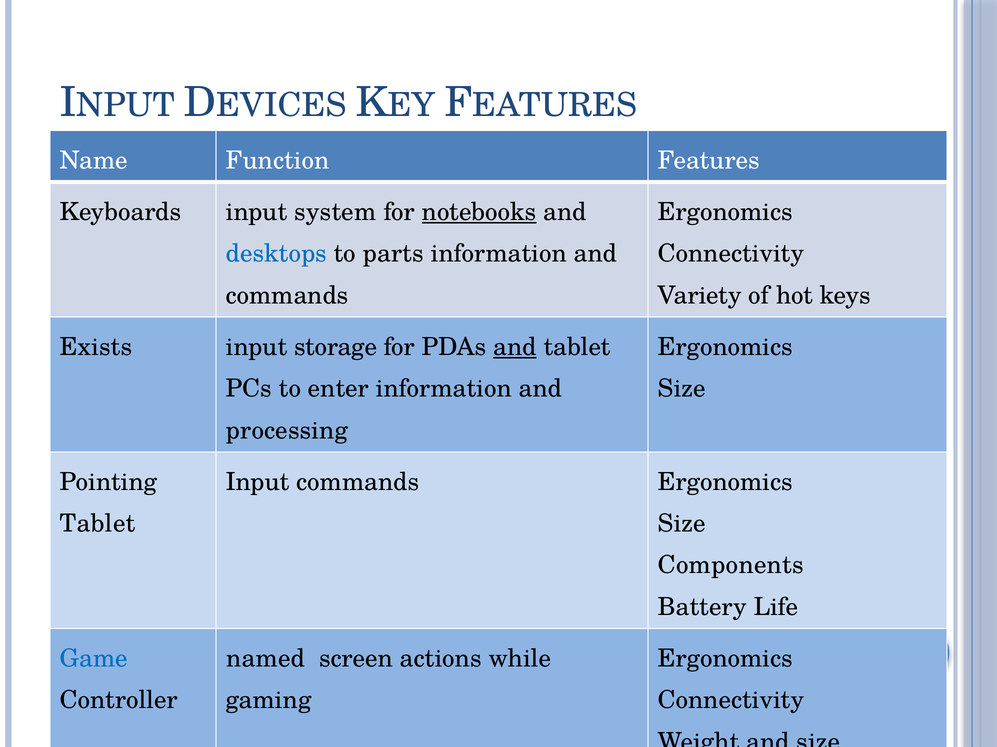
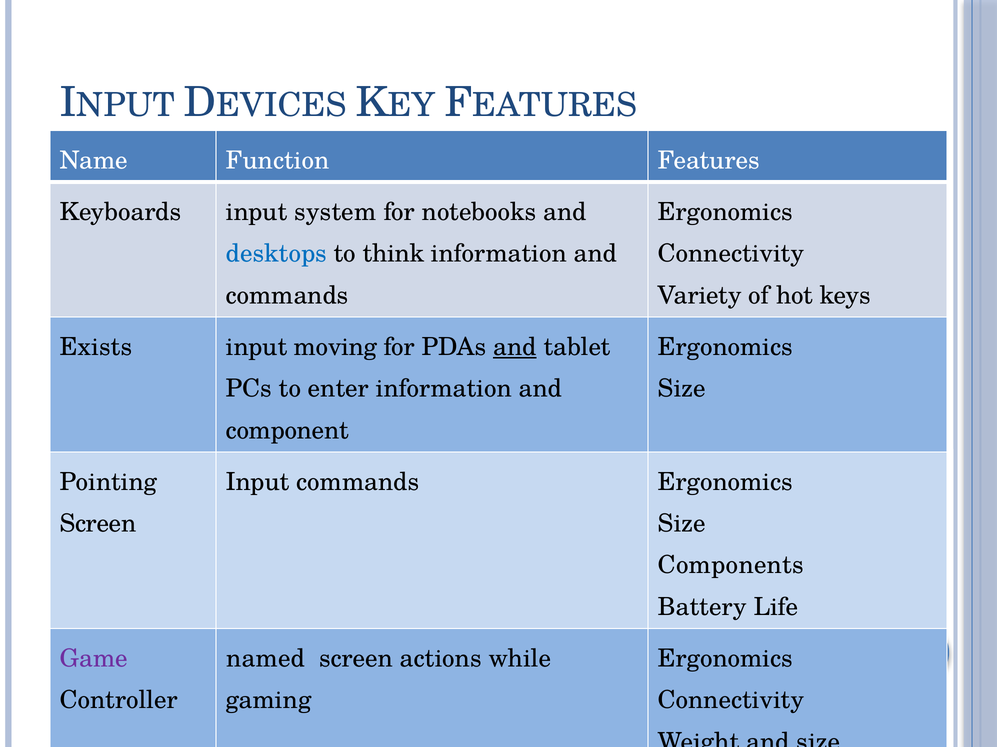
notebooks underline: present -> none
parts: parts -> think
storage: storage -> moving
processing: processing -> component
Tablet at (98, 524): Tablet -> Screen
Game colour: blue -> purple
